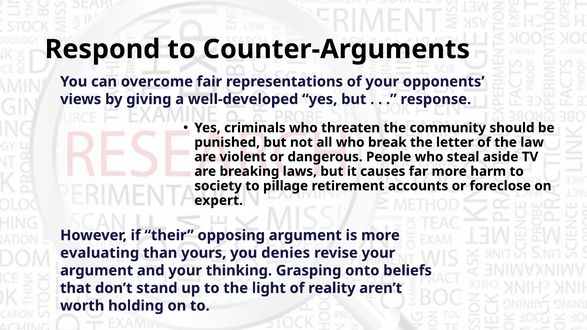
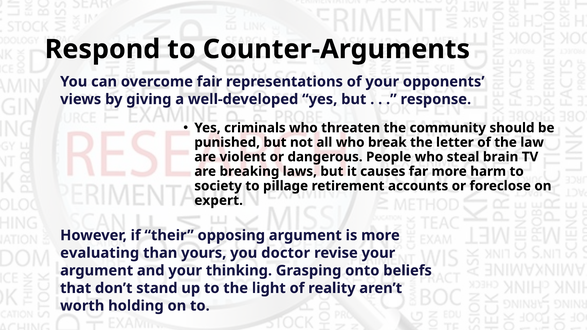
aside: aside -> brain
denies: denies -> doctor
